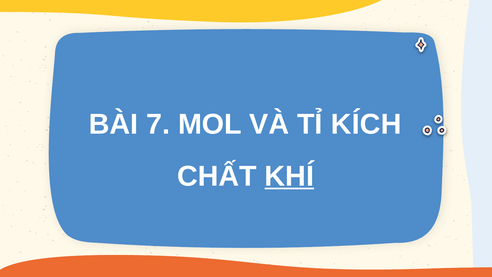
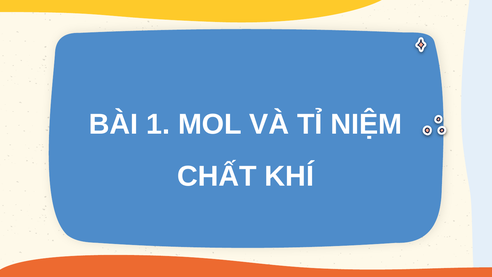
7: 7 -> 1
KÍCH: KÍCH -> NIỆM
KHÍ underline: present -> none
